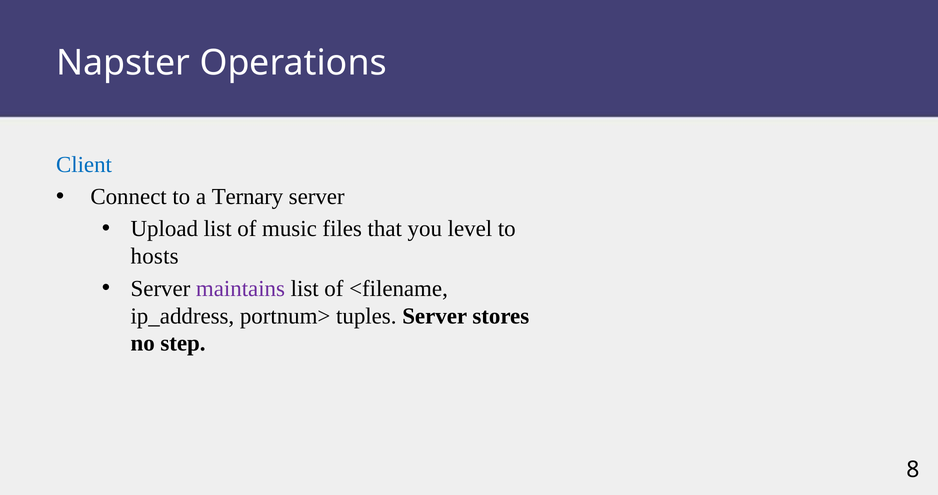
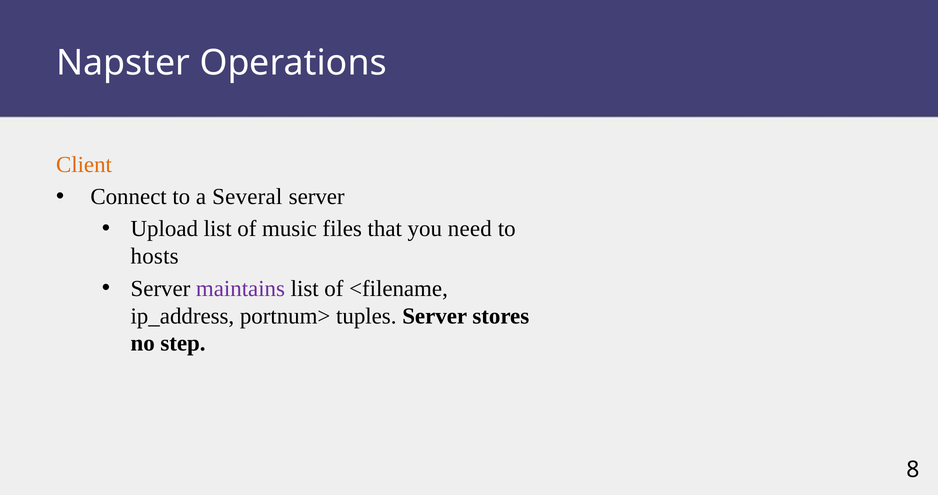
Client colour: blue -> orange
Ternary: Ternary -> Several
level: level -> need
